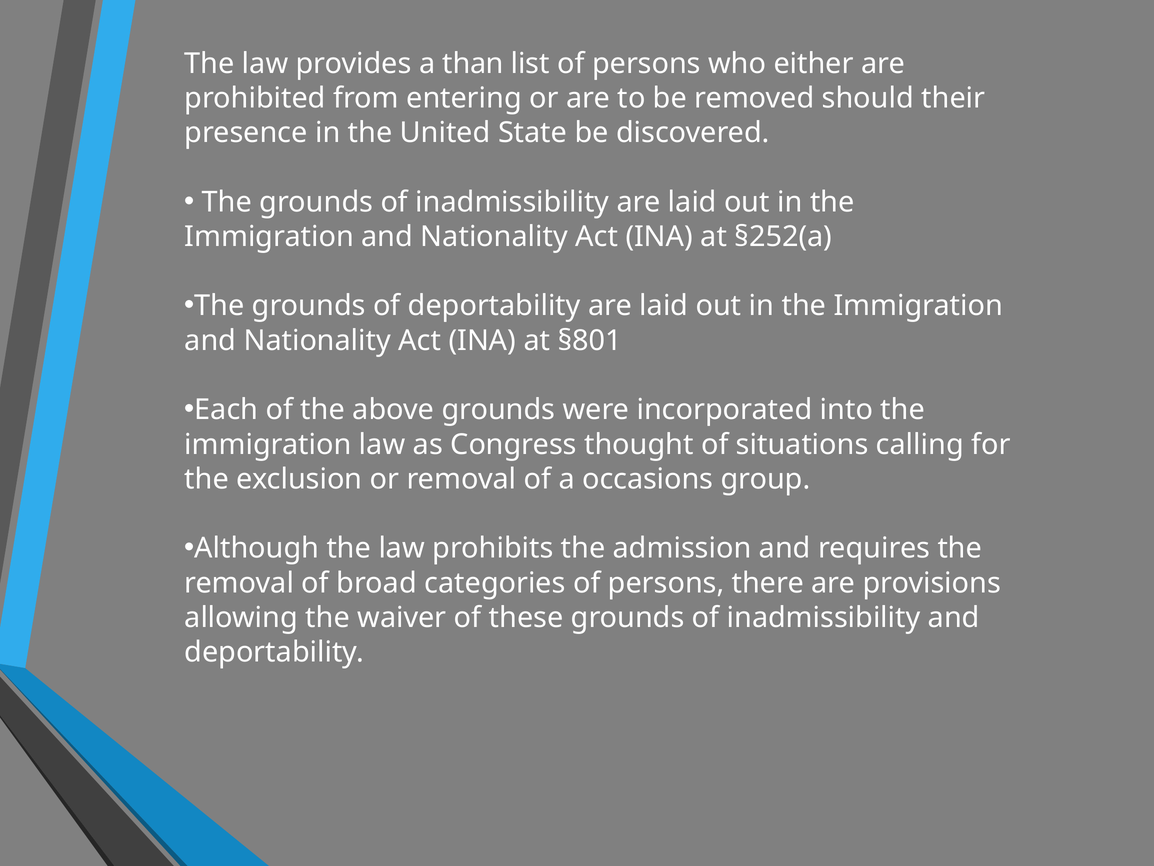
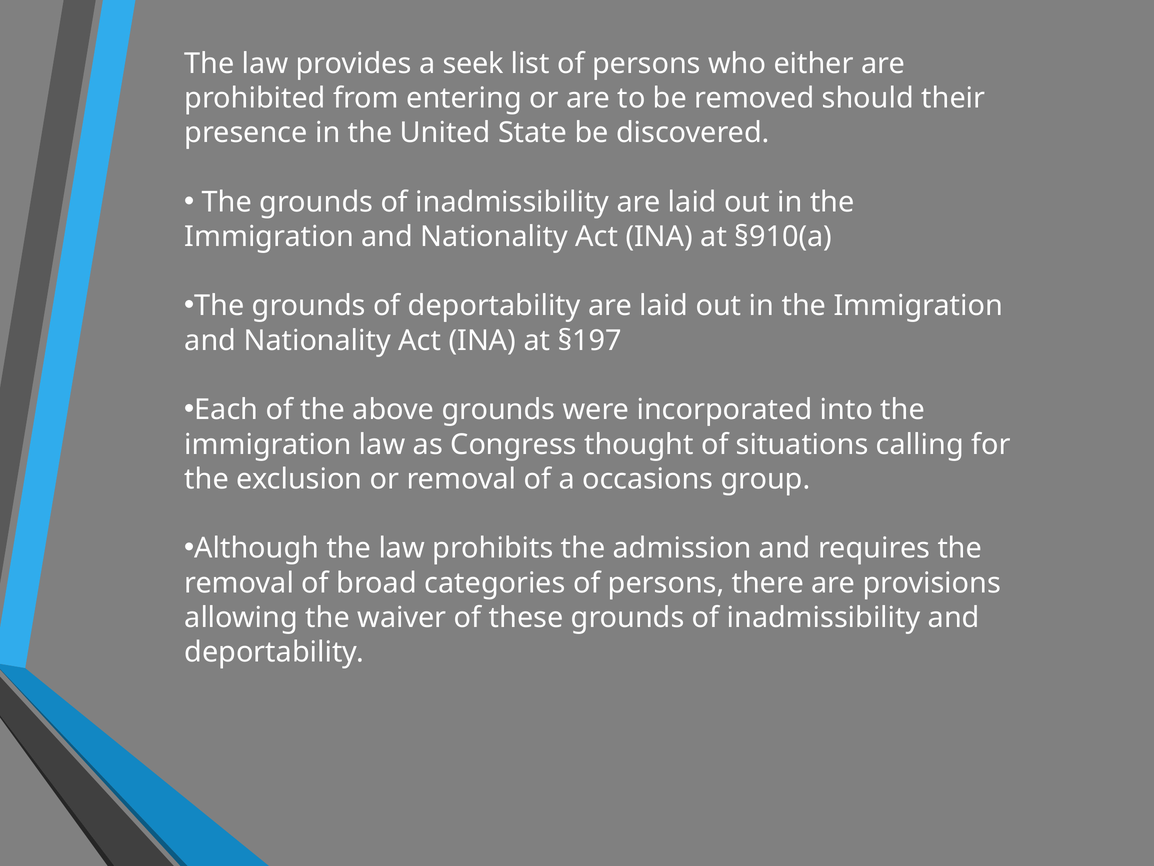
than: than -> seek
§252(a: §252(a -> §910(a
§801: §801 -> §197
